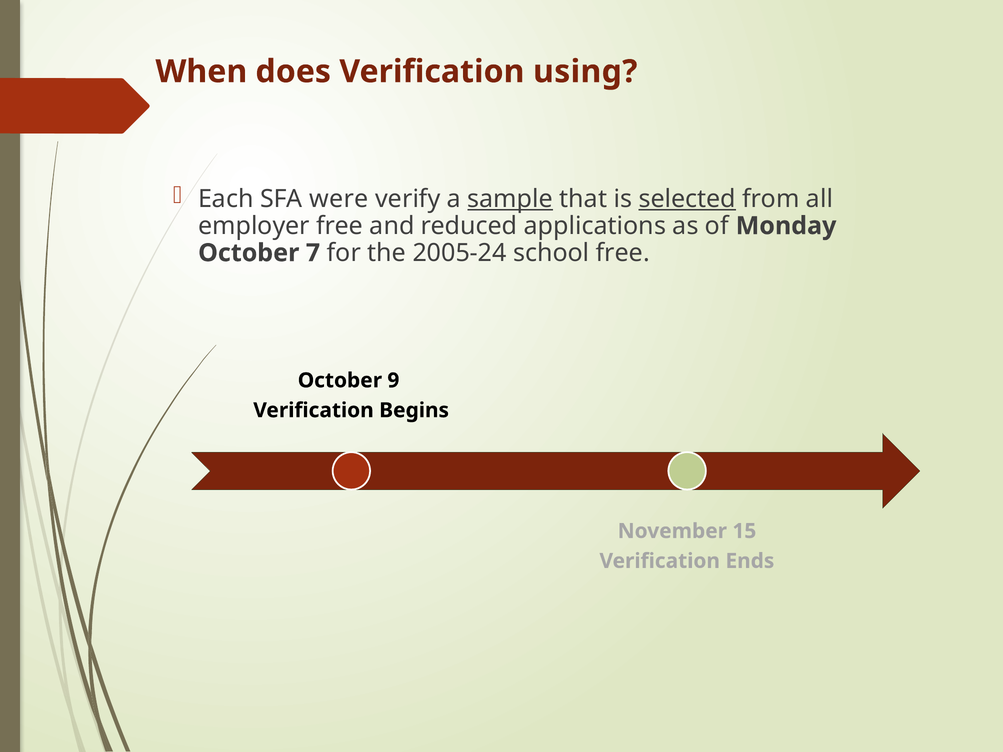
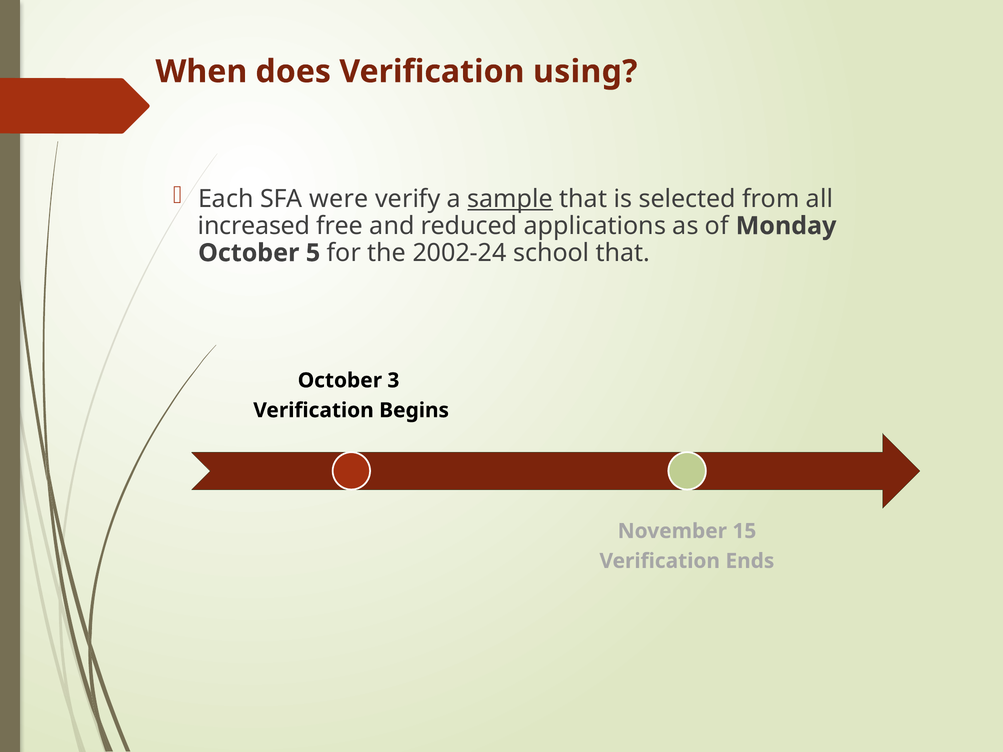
selected underline: present -> none
employer: employer -> increased
7: 7 -> 5
2005-24: 2005-24 -> 2002-24
school free: free -> that
9: 9 -> 3
